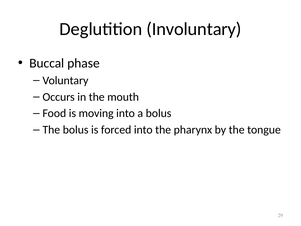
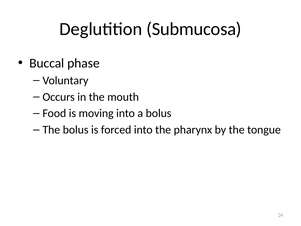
Involuntary: Involuntary -> Submucosa
